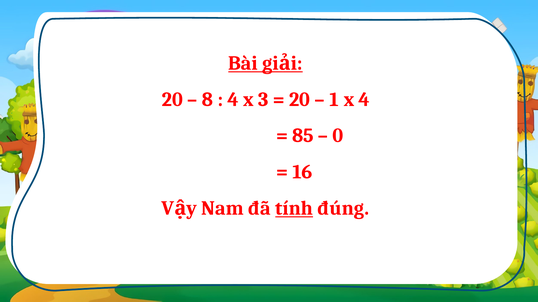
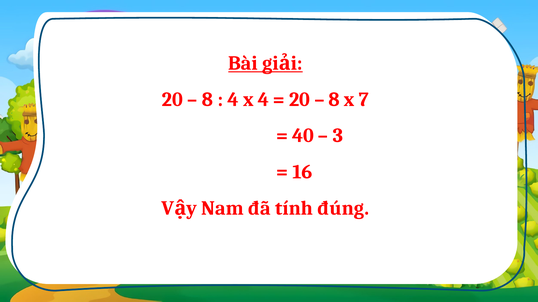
x 3: 3 -> 4
1 at (334, 100): 1 -> 8
x 4: 4 -> 7
85: 85 -> 40
0: 0 -> 3
tính underline: present -> none
